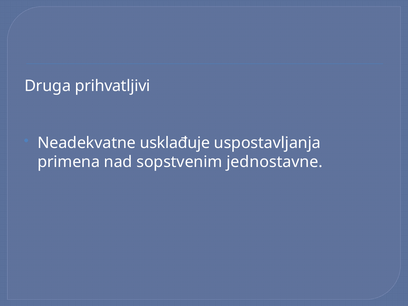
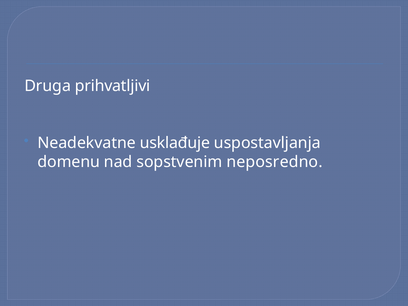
primena: primena -> domenu
jednostavne: jednostavne -> neposredno
